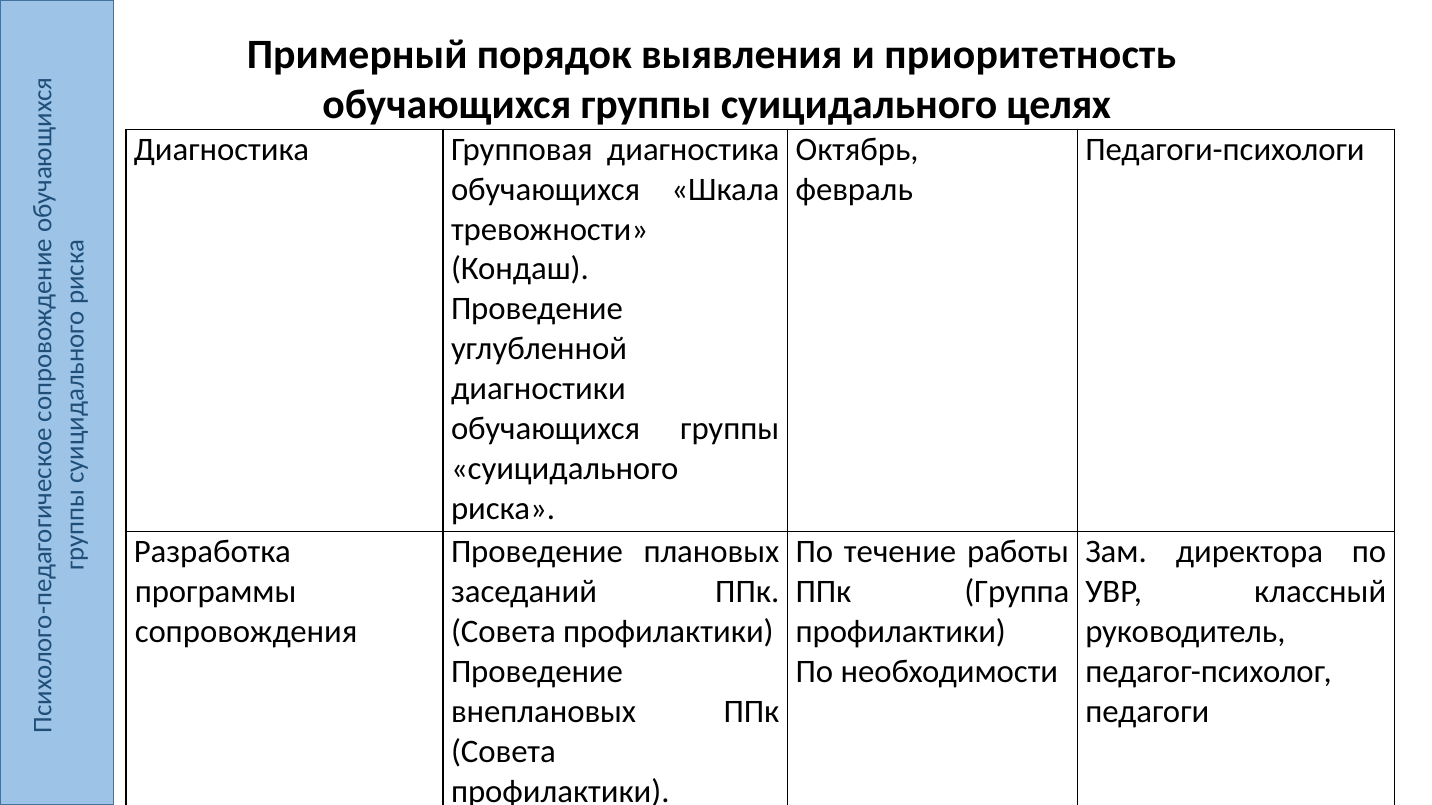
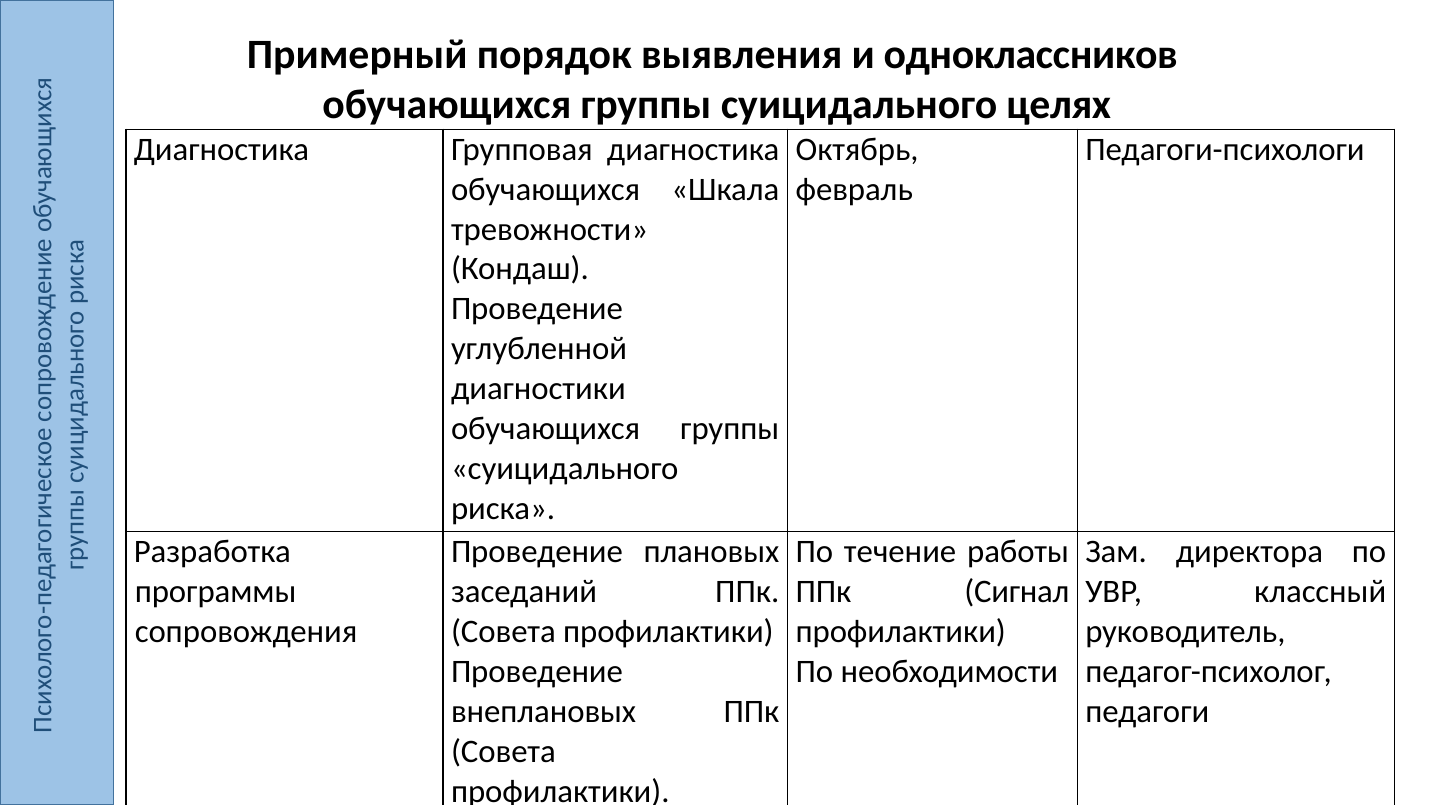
приоритетность: приоритетность -> одноклассников
Группа: Группа -> Сигнал
